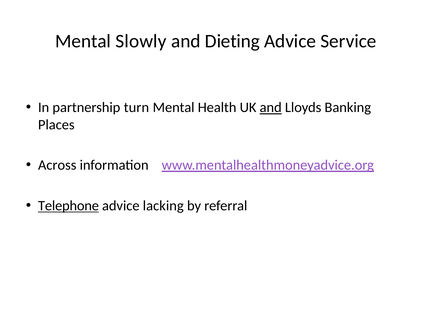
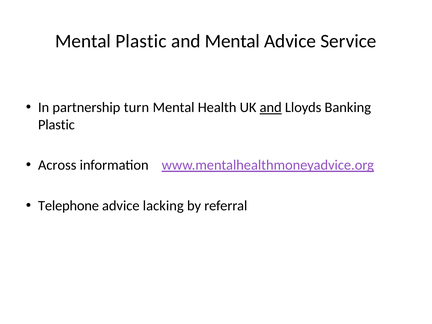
Mental Slowly: Slowly -> Plastic
and Dieting: Dieting -> Mental
Places at (56, 125): Places -> Plastic
Telephone underline: present -> none
